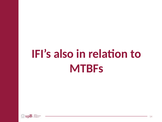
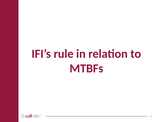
also: also -> rule
